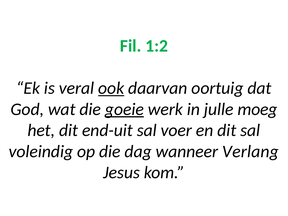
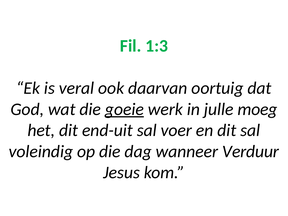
1:2: 1:2 -> 1:3
ook underline: present -> none
Verlang: Verlang -> Verduur
